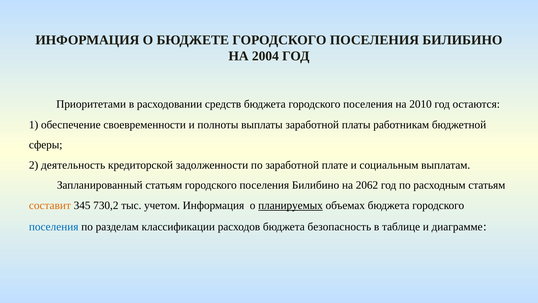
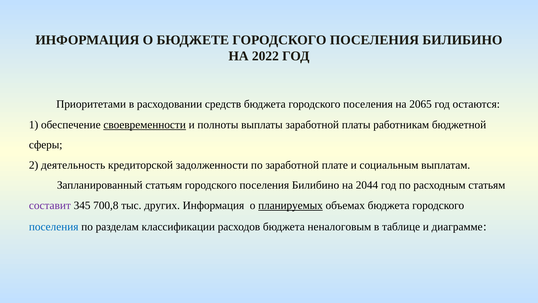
2004: 2004 -> 2022
2010: 2010 -> 2065
своевременности underline: none -> present
2062: 2062 -> 2044
составит colour: orange -> purple
730,2: 730,2 -> 700,8
учетом: учетом -> других
безопасность: безопасность -> неналоговым
